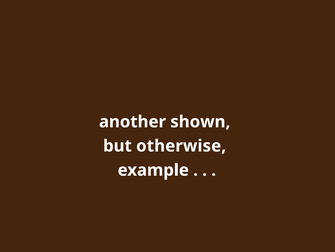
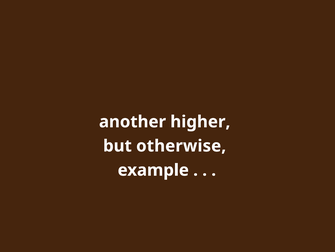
shown: shown -> higher
